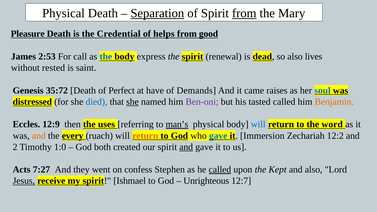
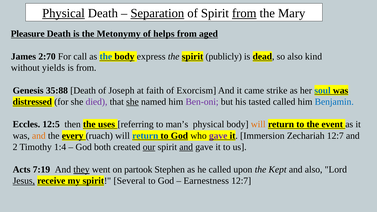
Physical at (63, 13) underline: none -> present
Credential: Credential -> Metonymy
good: good -> aged
2:53: 2:53 -> 2:70
renewal: renewal -> publicly
lives: lives -> kind
rested: rested -> yields
is saint: saint -> from
35:72: 35:72 -> 35:88
Perfect: Perfect -> Joseph
have: have -> faith
Demands: Demands -> Exorcism
raises: raises -> strike
died colour: blue -> purple
Benjamin colour: orange -> blue
12:9: 12:9 -> 12:5
man’s underline: present -> none
will at (258, 124) colour: blue -> orange
word: word -> event
return at (145, 136) colour: orange -> blue
gave at (218, 136) colour: blue -> purple
Zechariah 12:2: 12:2 -> 12:7
1:0: 1:0 -> 1:4
our underline: none -> present
7:27: 7:27 -> 7:19
they underline: none -> present
confess: confess -> partook
called at (220, 170) underline: present -> none
Ishmael: Ishmael -> Several
Unrighteous: Unrighteous -> Earnestness
